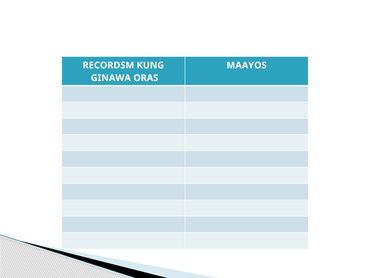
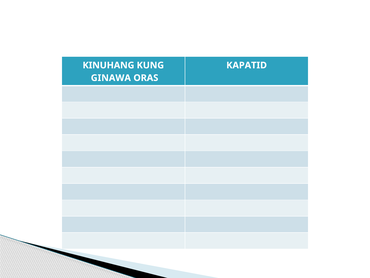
RECORDSM: RECORDSM -> KINUHANG
MAAYOS: MAAYOS -> KAPATID
